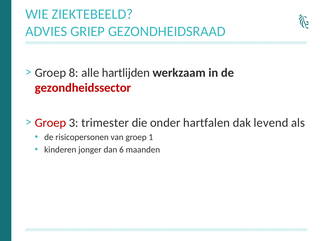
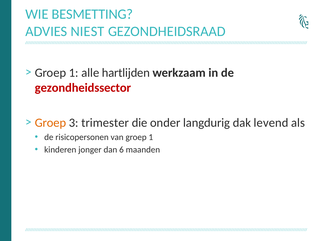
ZIEKTEBEELD: ZIEKTEBEELD -> BESMETTING
GRIEP: GRIEP -> NIEST
8 at (74, 73): 8 -> 1
Groep at (50, 123) colour: red -> orange
hartfalen: hartfalen -> langdurig
